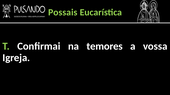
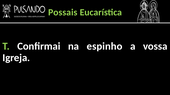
temores: temores -> espinho
